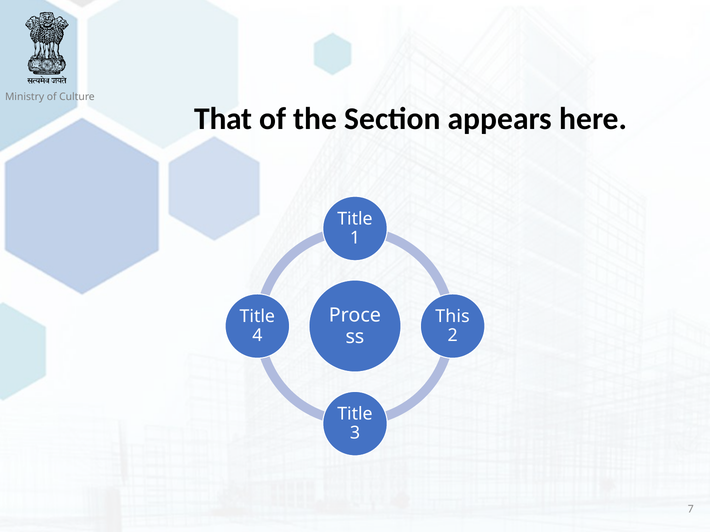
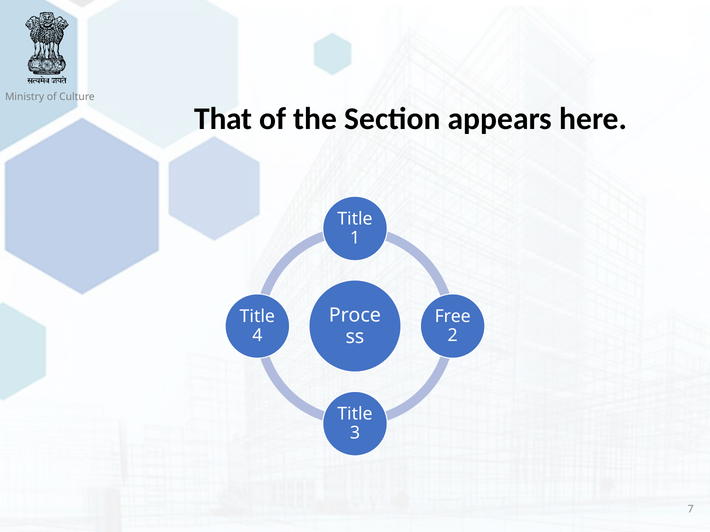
This: This -> Free
